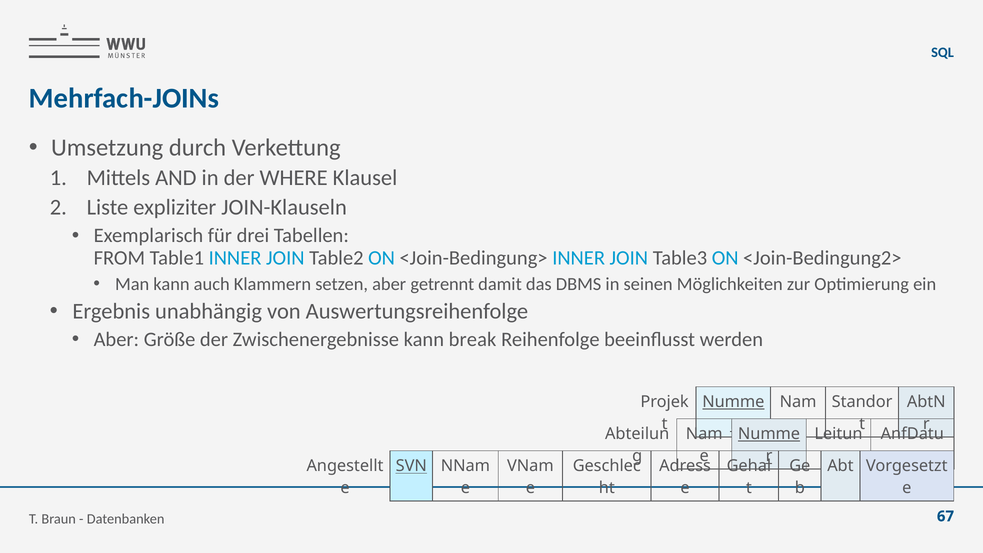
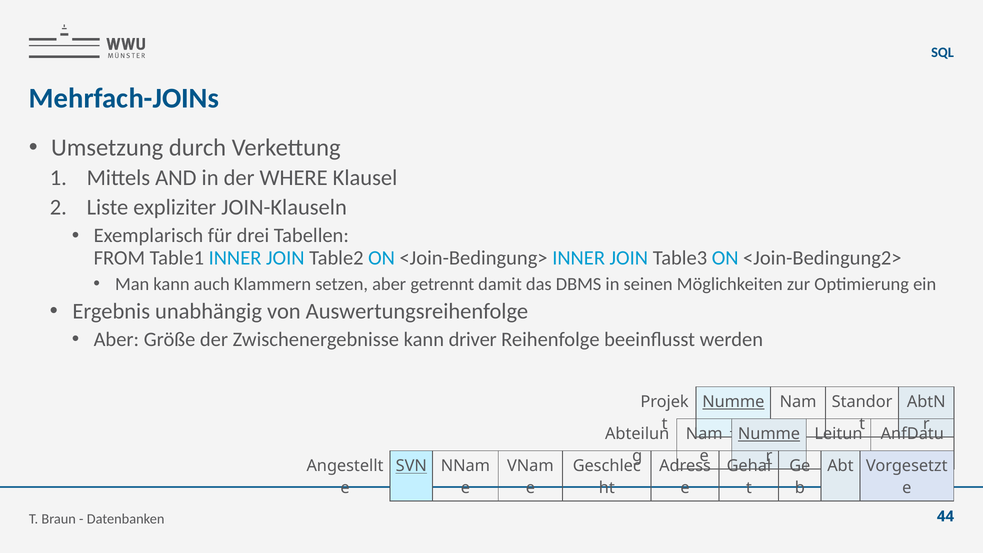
break: break -> driver
67: 67 -> 44
